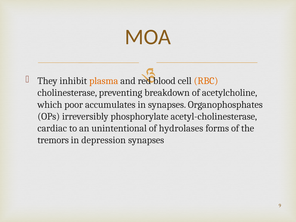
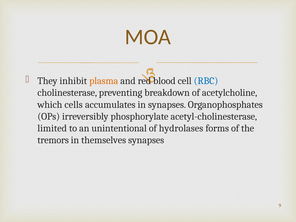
RBC colour: orange -> blue
poor: poor -> cells
cardiac: cardiac -> limited
depression: depression -> themselves
